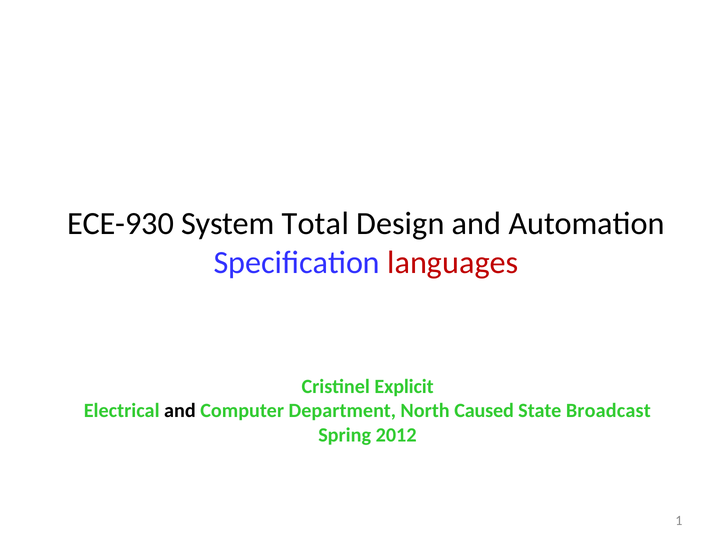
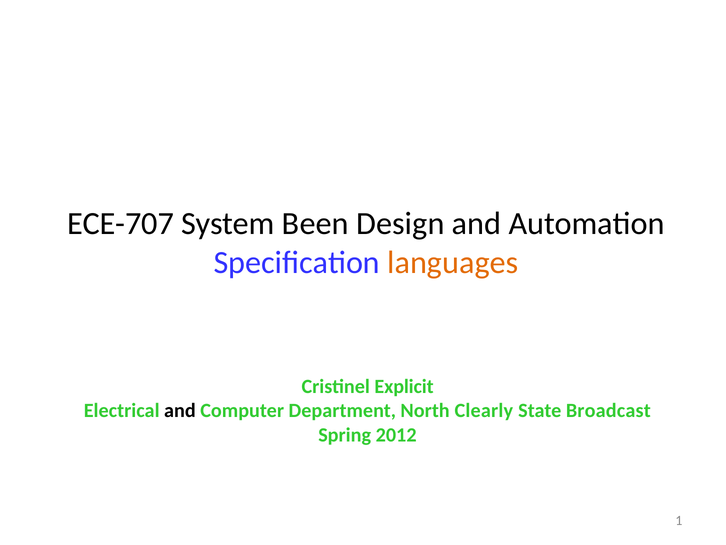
ECE-930: ECE-930 -> ECE-707
Total: Total -> Been
languages colour: red -> orange
Caused: Caused -> Clearly
